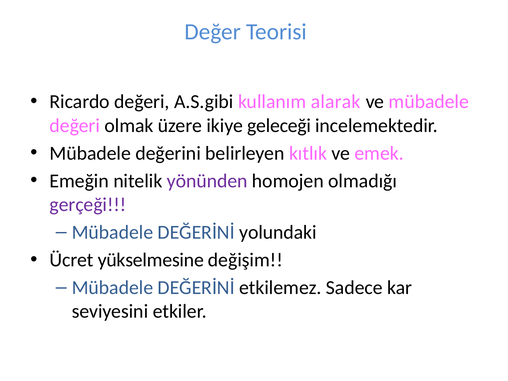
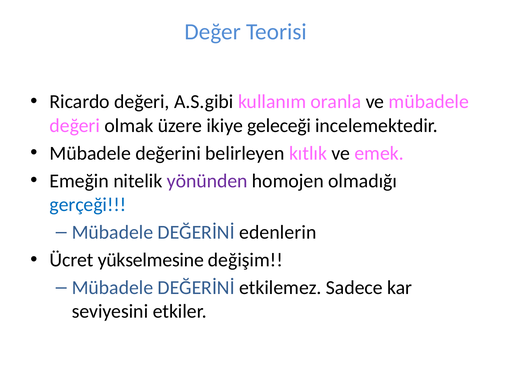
alarak: alarak -> oranla
gerçeği colour: purple -> blue
yolundaki: yolundaki -> edenlerin
